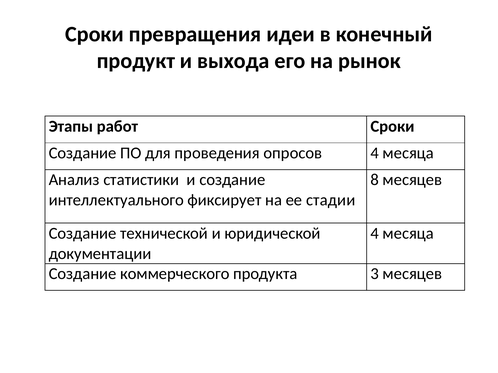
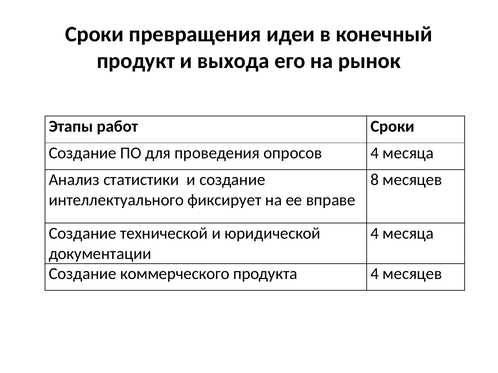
стадии: стадии -> вправе
продукта 3: 3 -> 4
